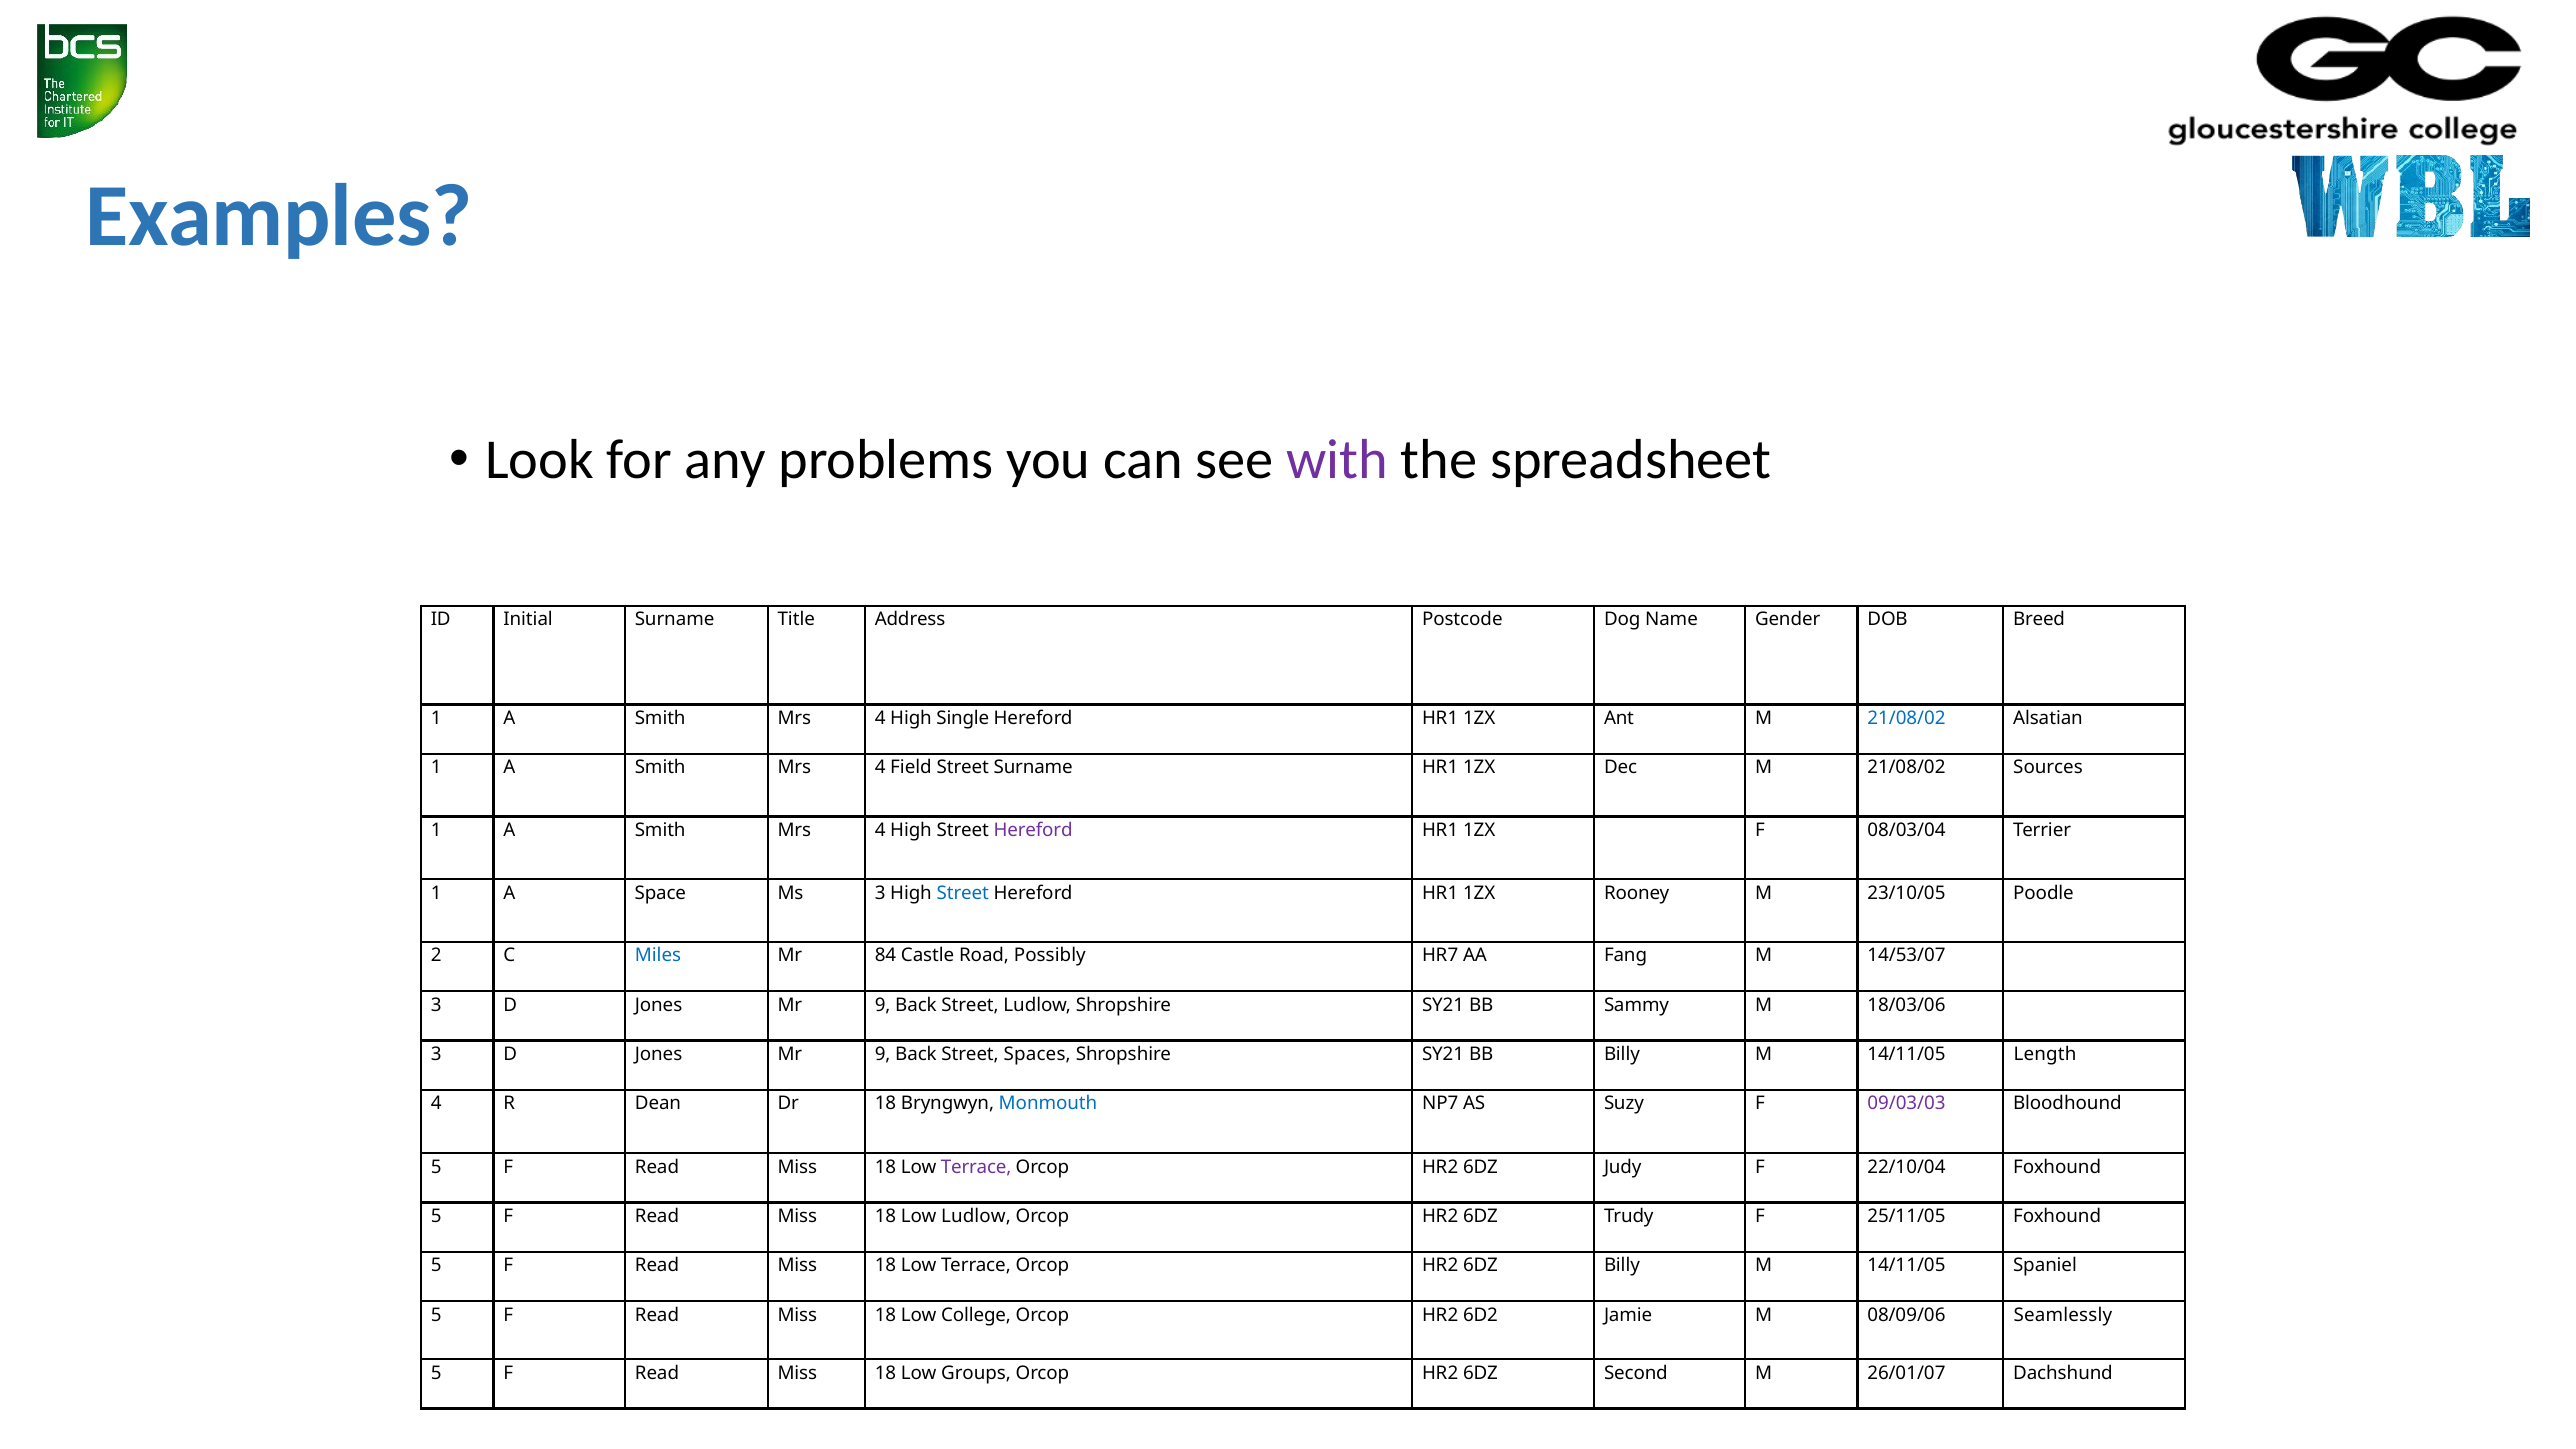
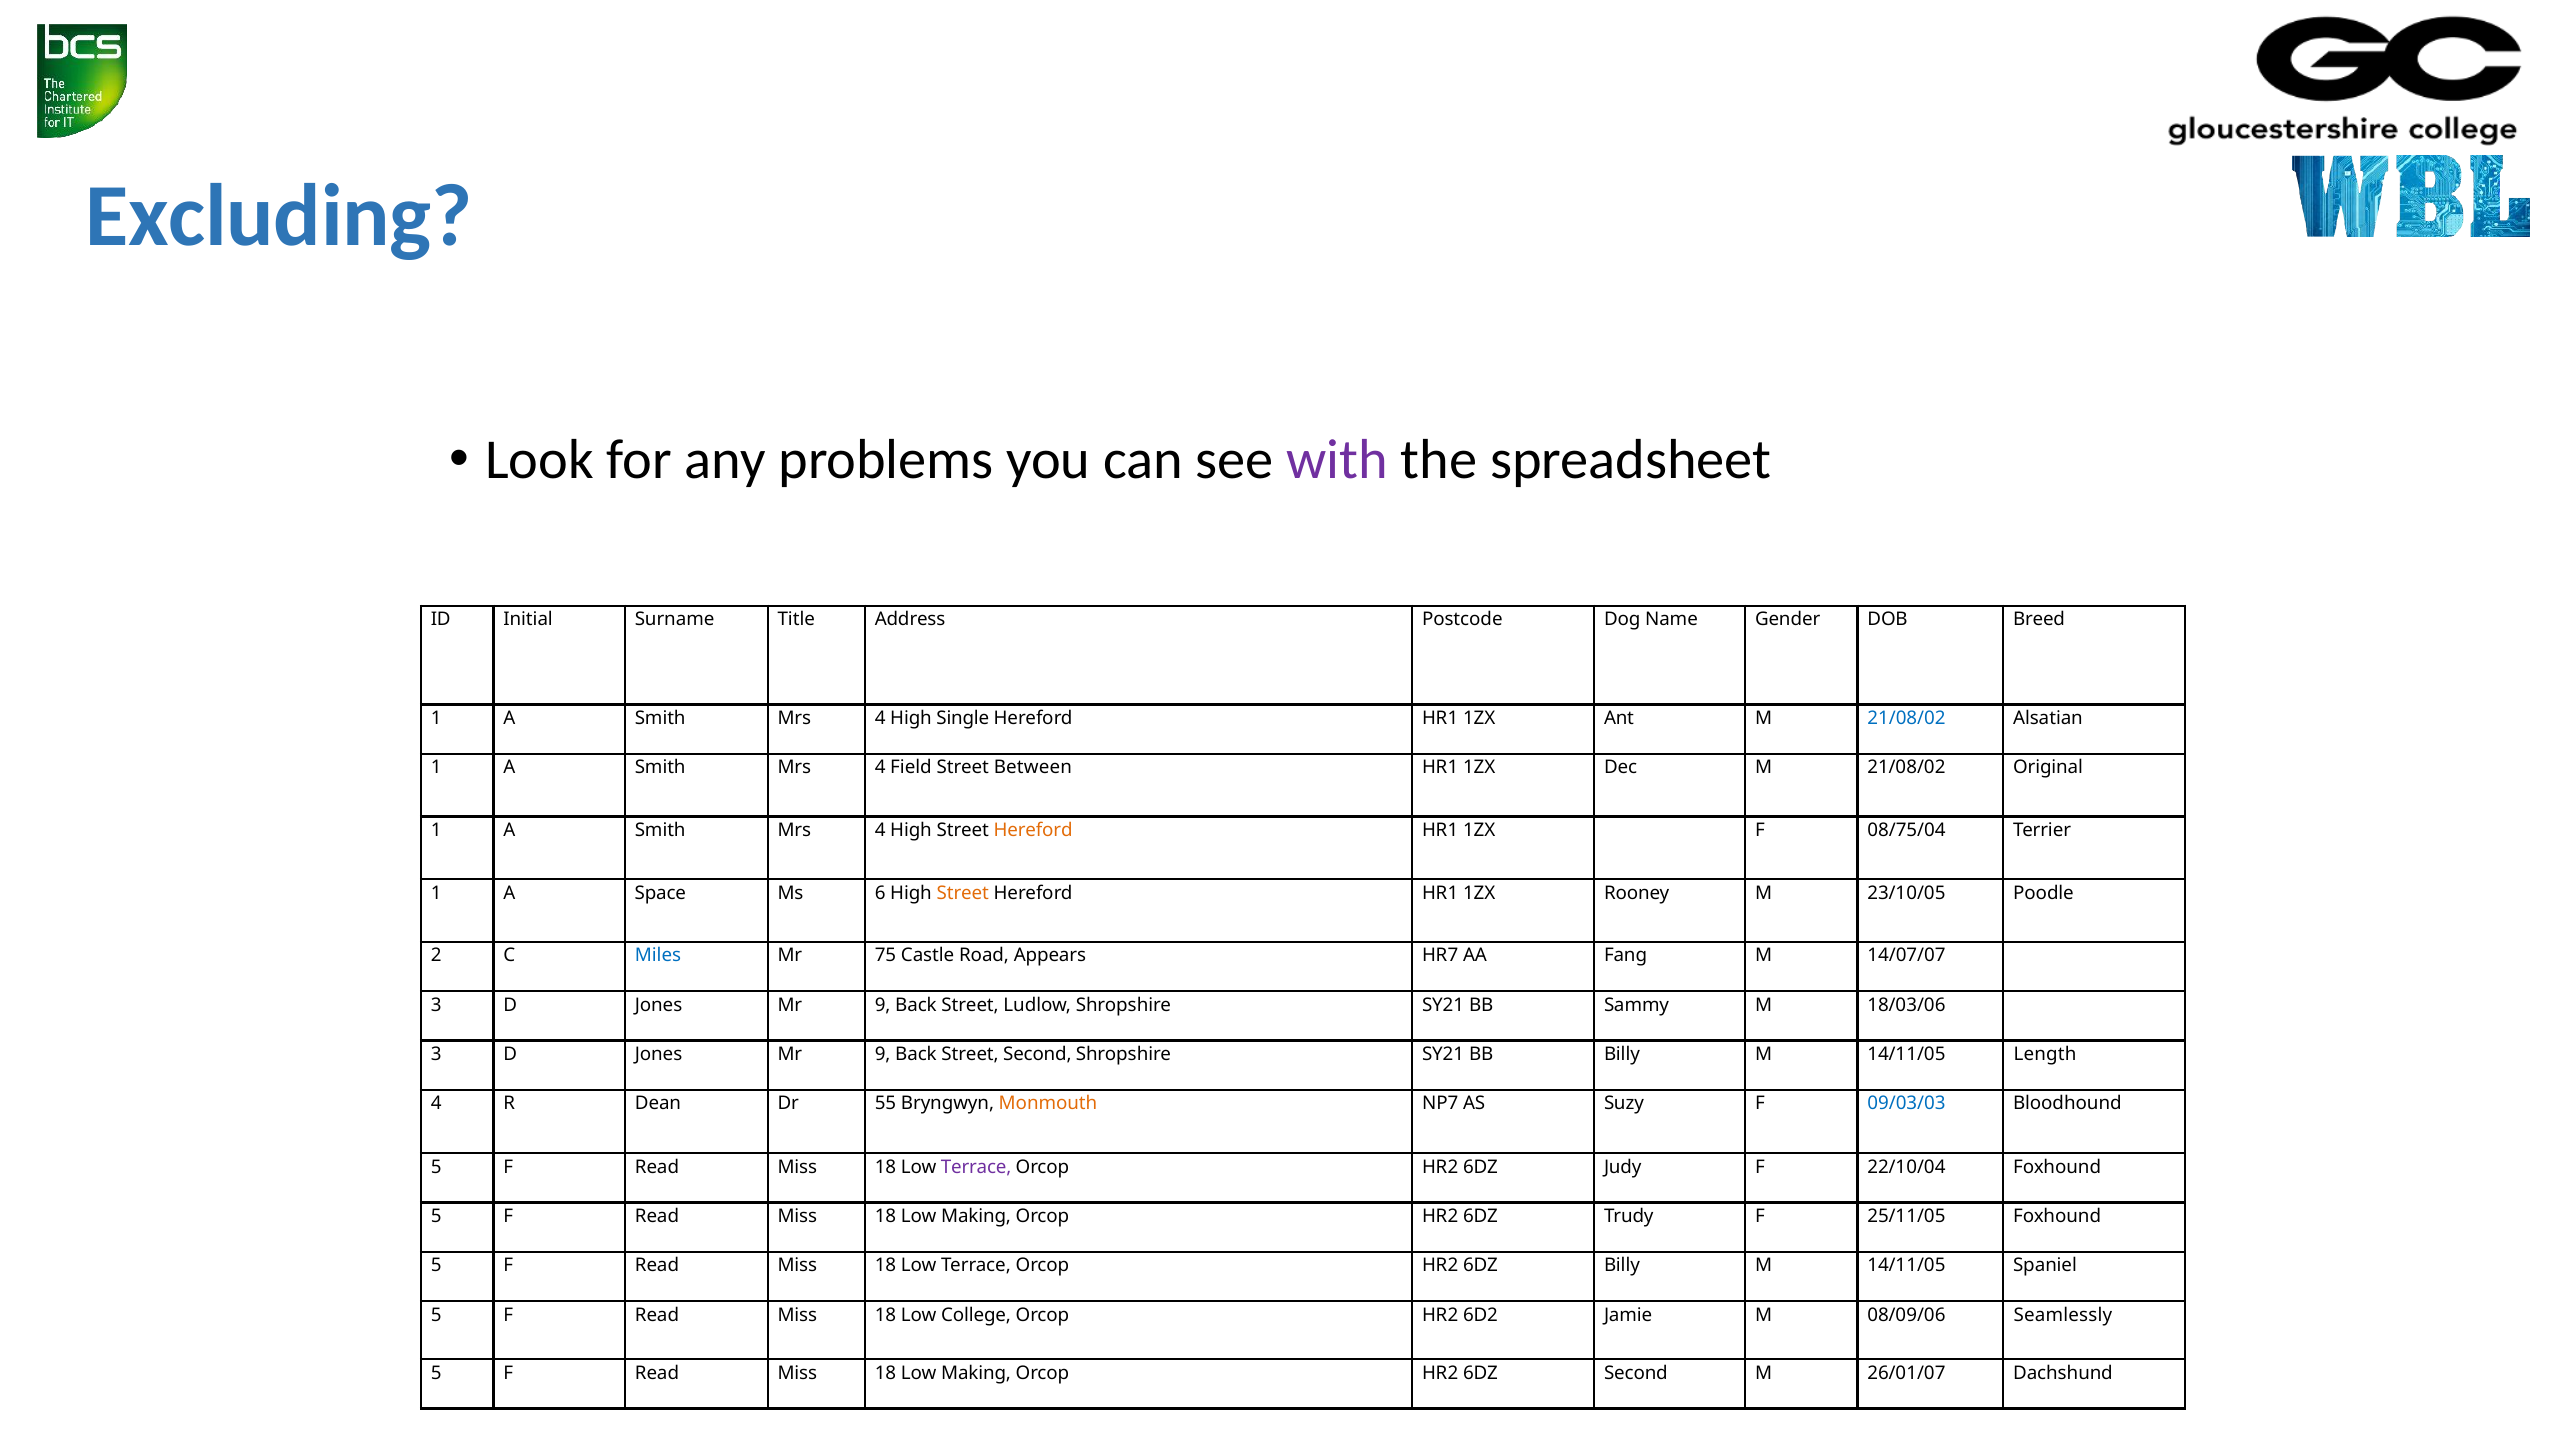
Examples: Examples -> Excluding
Street Surname: Surname -> Between
Sources: Sources -> Original
Hereford at (1033, 830) colour: purple -> orange
08/03/04: 08/03/04 -> 08/75/04
Ms 3: 3 -> 6
Street at (963, 893) colour: blue -> orange
84: 84 -> 75
Possibly: Possibly -> Appears
14/53/07: 14/53/07 -> 14/07/07
Street Spaces: Spaces -> Second
Dr 18: 18 -> 55
Monmouth colour: blue -> orange
09/03/03 colour: purple -> blue
Ludlow at (976, 1216): Ludlow -> Making
Groups at (976, 1373): Groups -> Making
